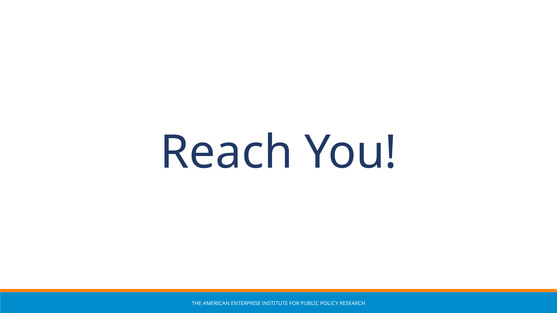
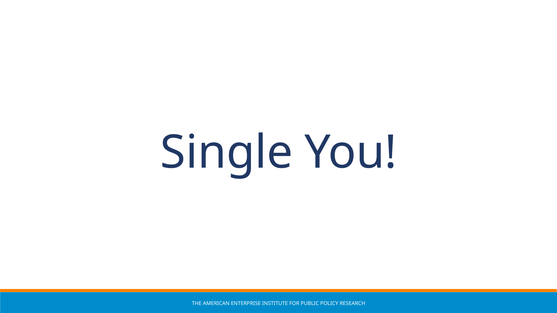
Reach: Reach -> Single
